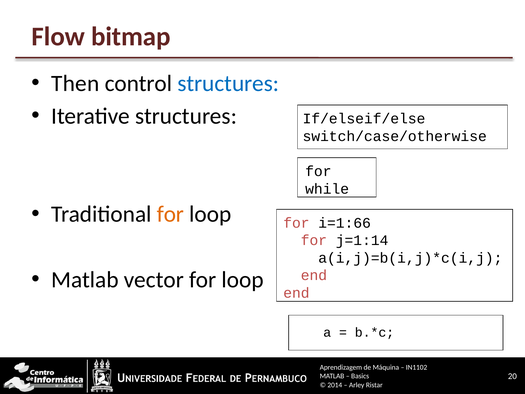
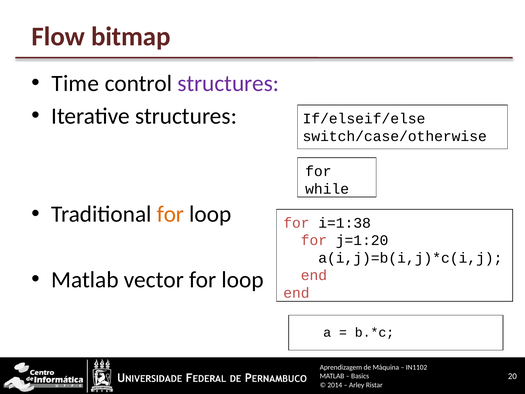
Then: Then -> Time
structures at (228, 83) colour: blue -> purple
i=1:66: i=1:66 -> i=1:38
j=1:14: j=1:14 -> j=1:20
